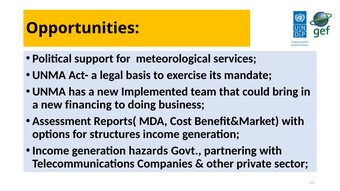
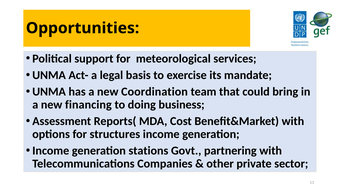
Implemented: Implemented -> Coordination
hazards: hazards -> stations
